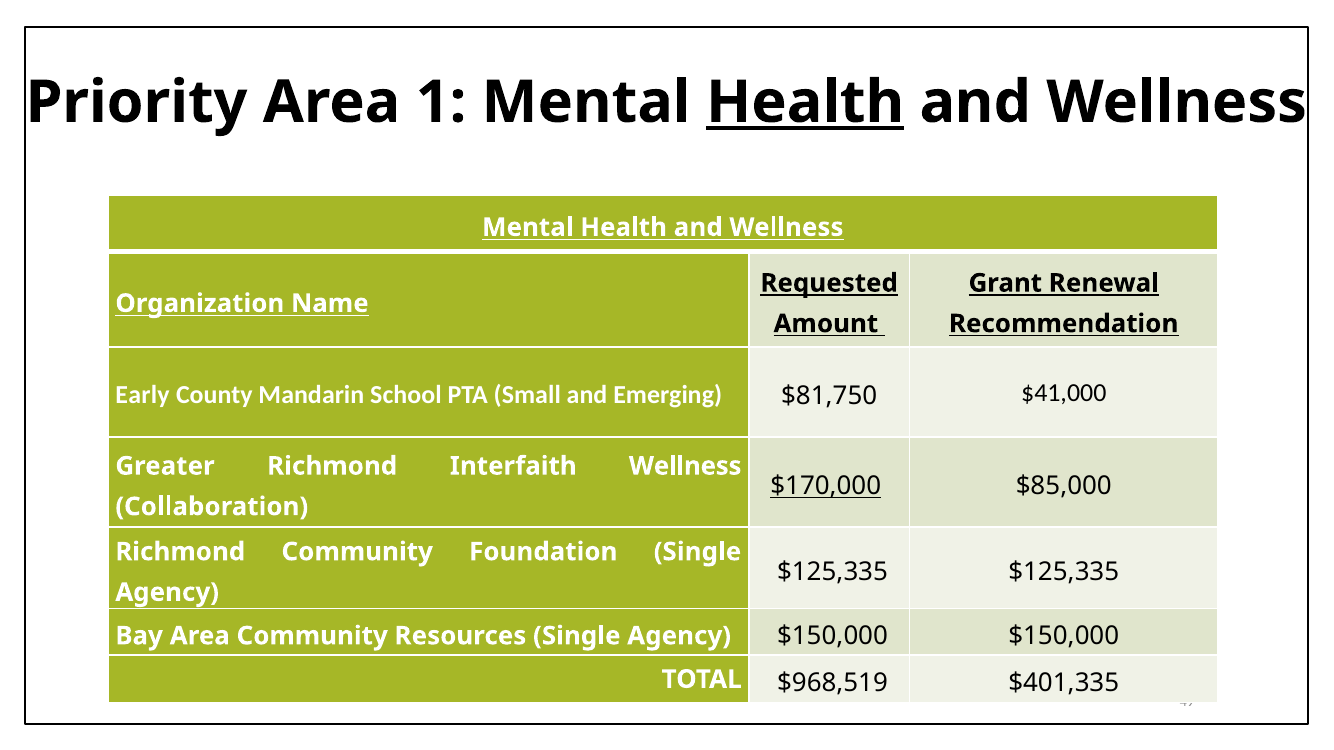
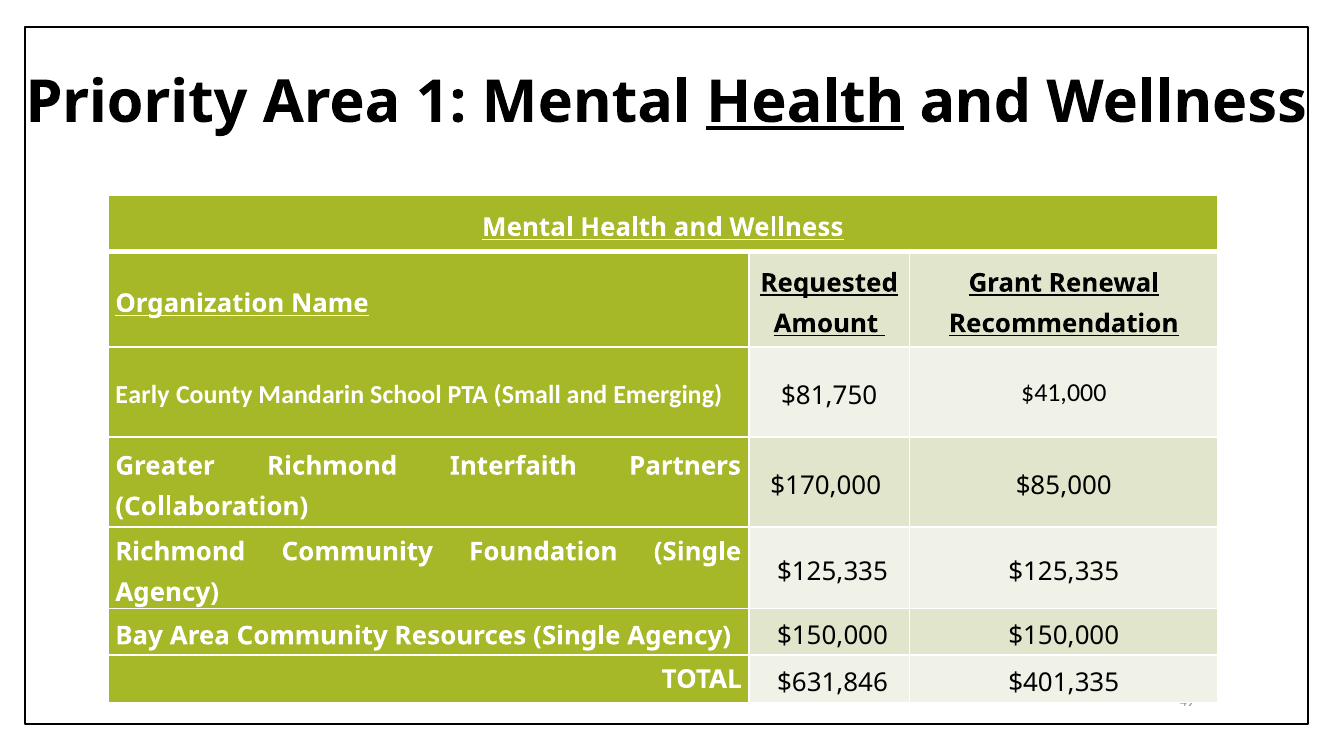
Interfaith Wellness: Wellness -> Partners
$170,000 underline: present -> none
$968,519: $968,519 -> $631,846
